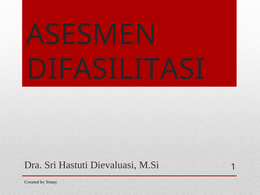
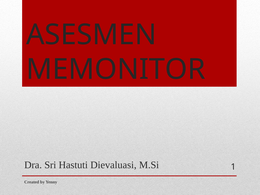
DIFASILITASI: DIFASILITASI -> MEMONITOR
